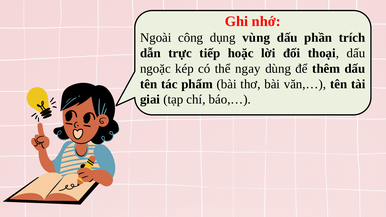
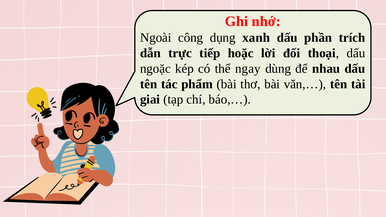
vùng: vùng -> xanh
thêm: thêm -> nhau
